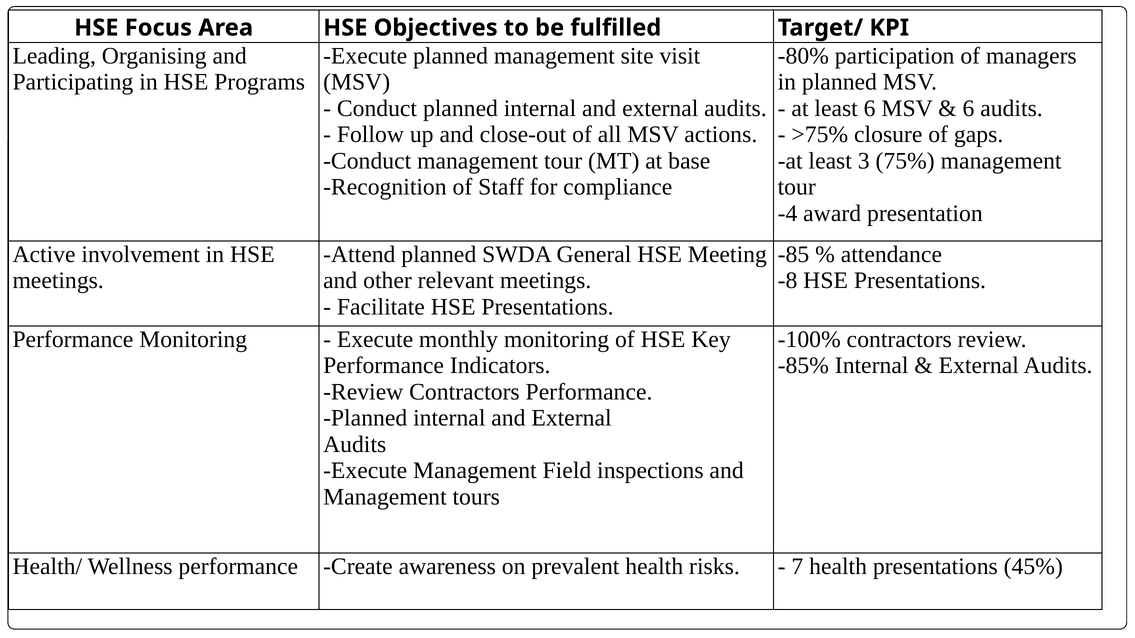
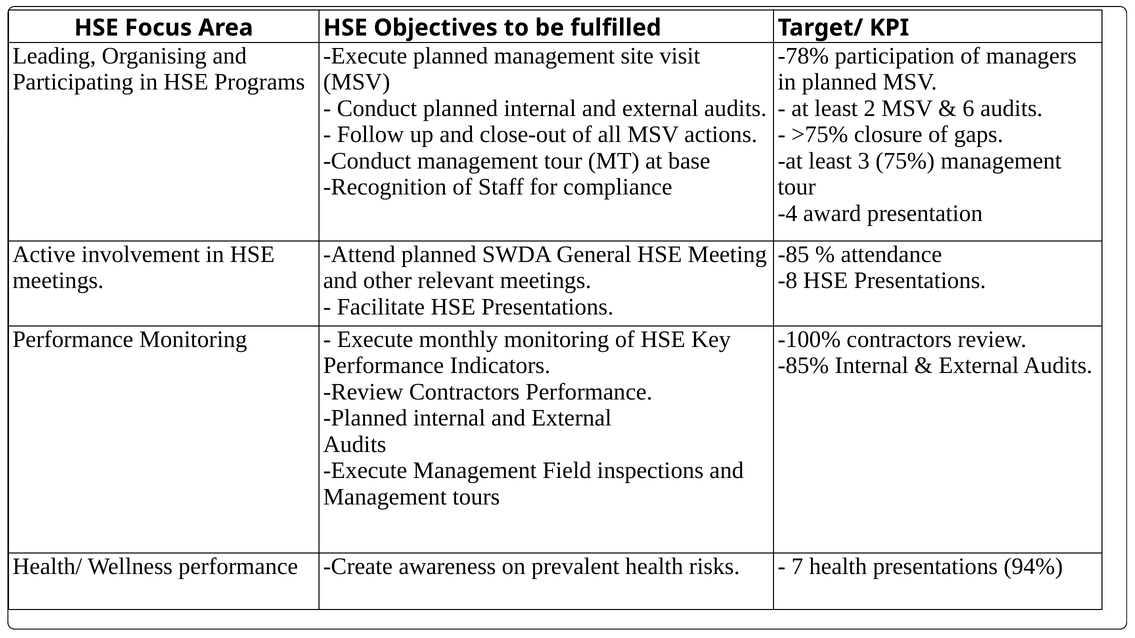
-80%: -80% -> -78%
least 6: 6 -> 2
45%: 45% -> 94%
